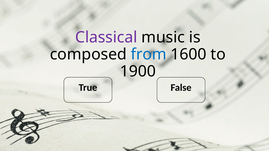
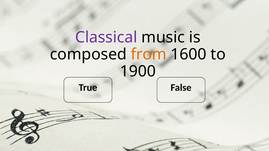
from colour: blue -> orange
